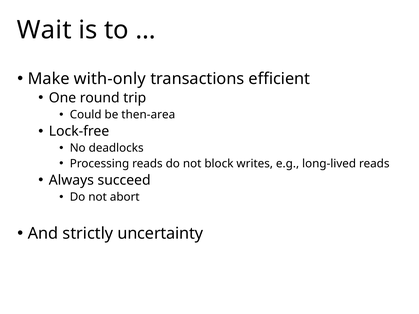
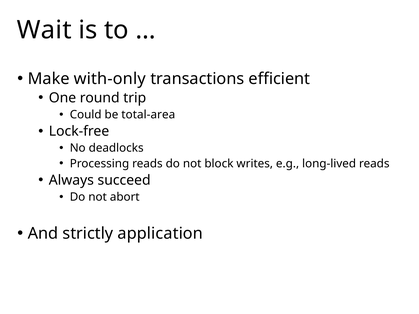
then-area: then-area -> total-area
uncertainty: uncertainty -> application
